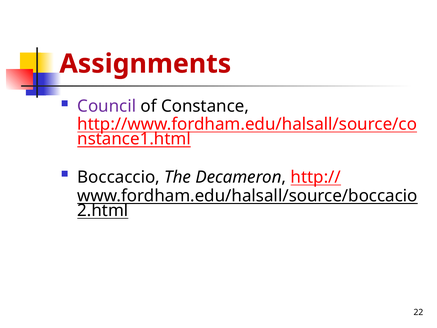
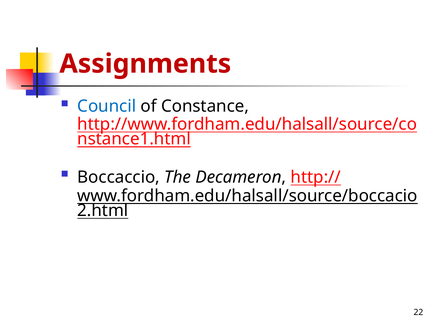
Council colour: purple -> blue
